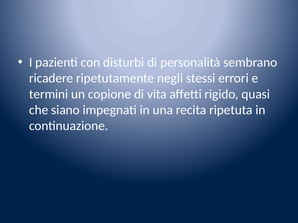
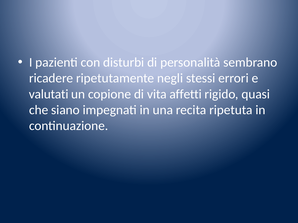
termini: termini -> valutati
